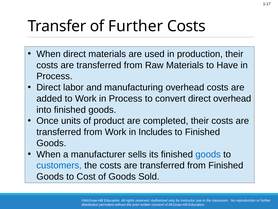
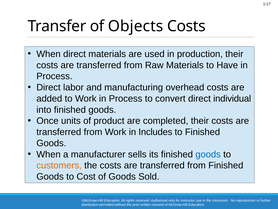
of Further: Further -> Objects
direct overhead: overhead -> individual
customers colour: blue -> orange
